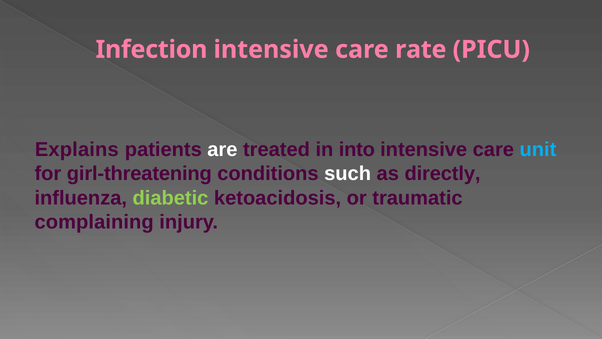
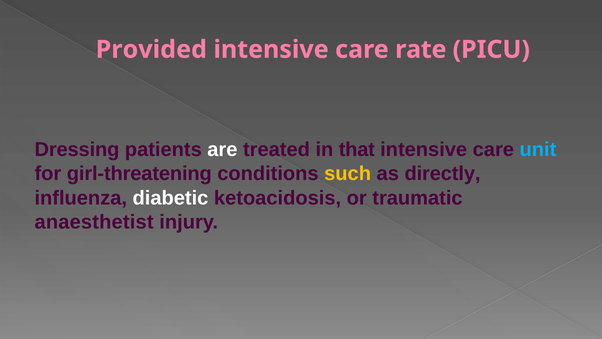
Infection: Infection -> Provided
Explains: Explains -> Dressing
into: into -> that
such colour: white -> yellow
diabetic colour: light green -> white
complaining: complaining -> anaesthetist
